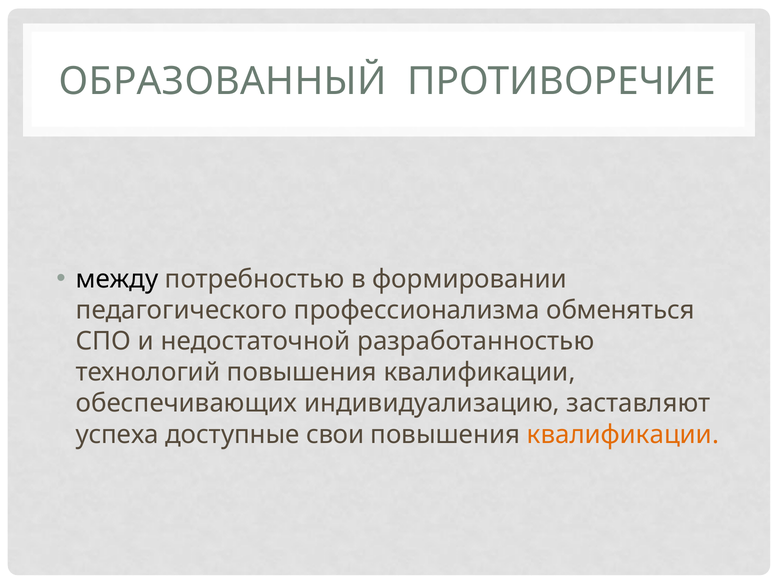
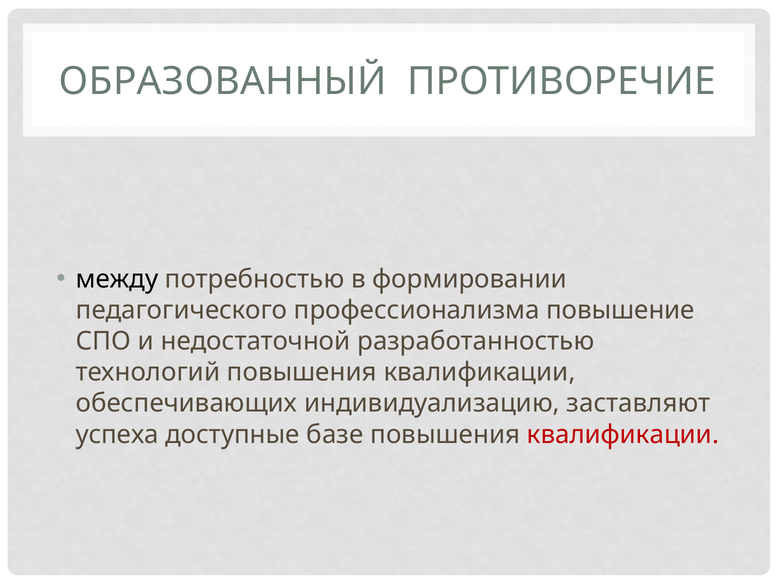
обменяться: обменяться -> повышение
свои: свои -> базе
квалификации at (623, 435) colour: orange -> red
